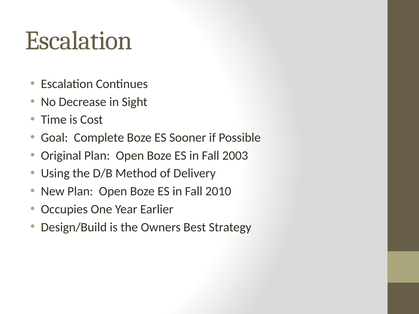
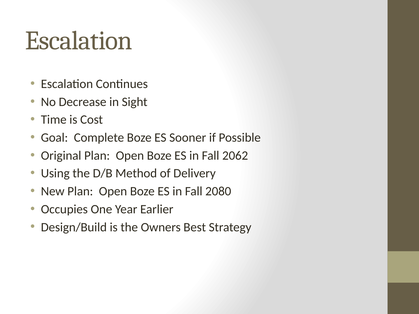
2003: 2003 -> 2062
2010: 2010 -> 2080
